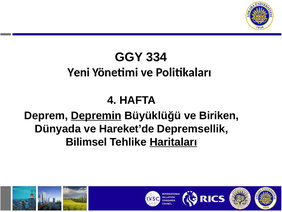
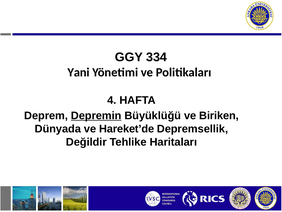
Yeni: Yeni -> Yani
Bilimsel: Bilimsel -> Değildir
Haritaları underline: present -> none
